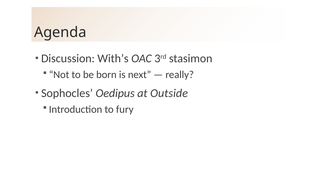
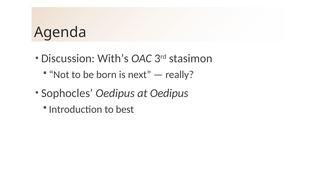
at Outside: Outside -> Oedipus
fury: fury -> best
